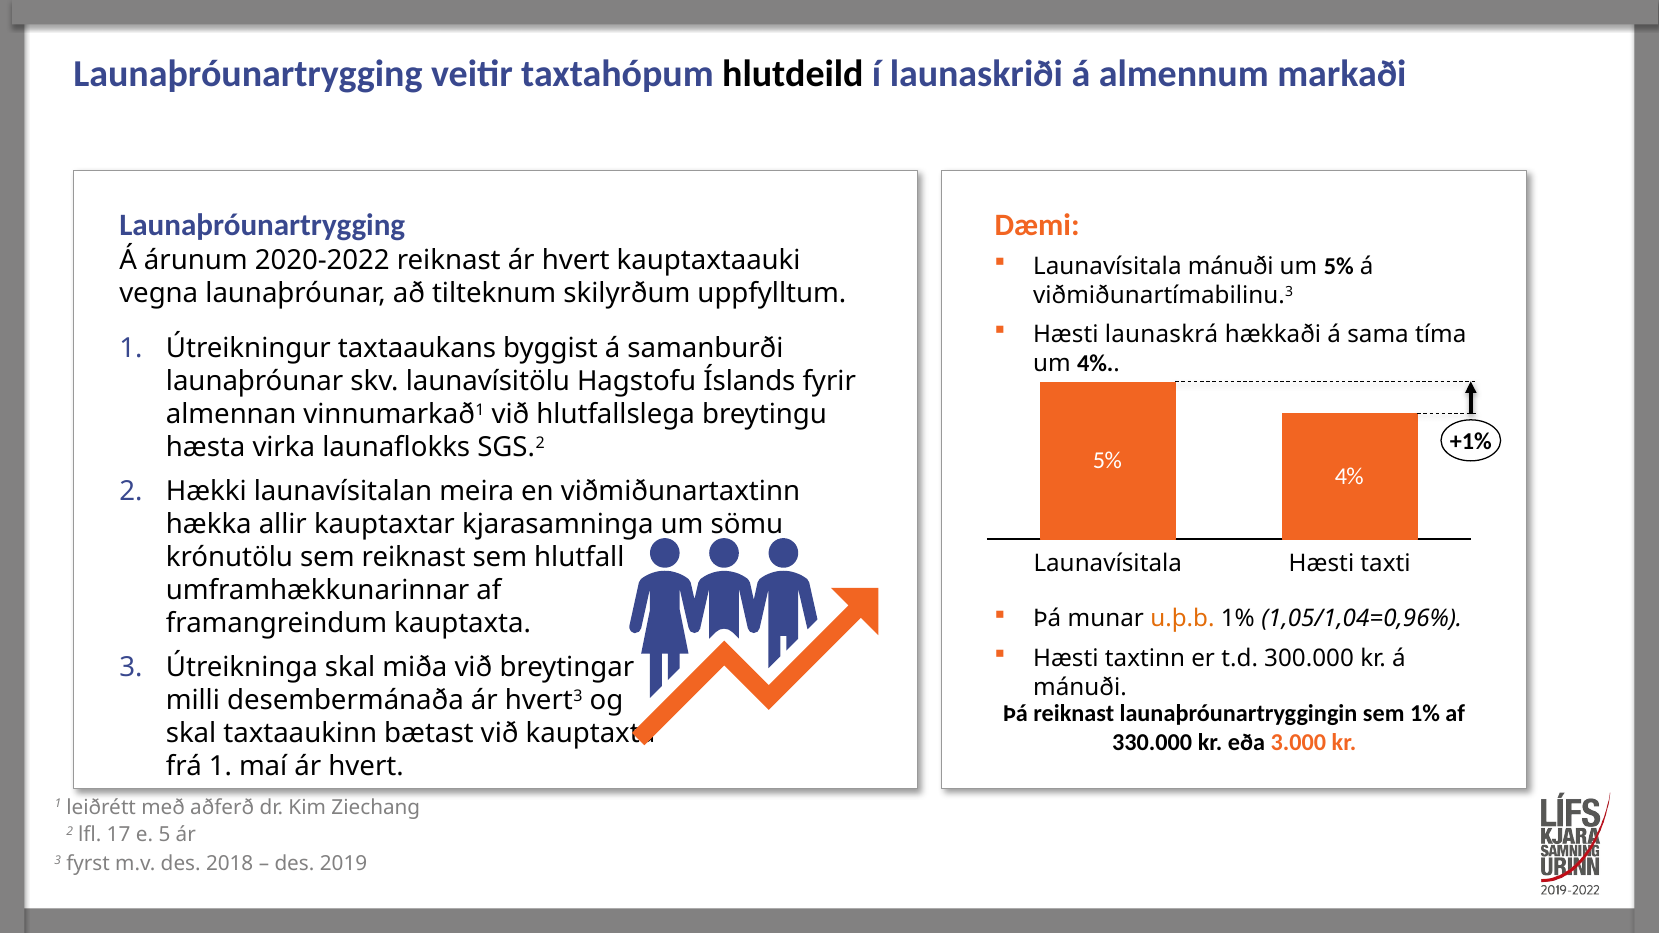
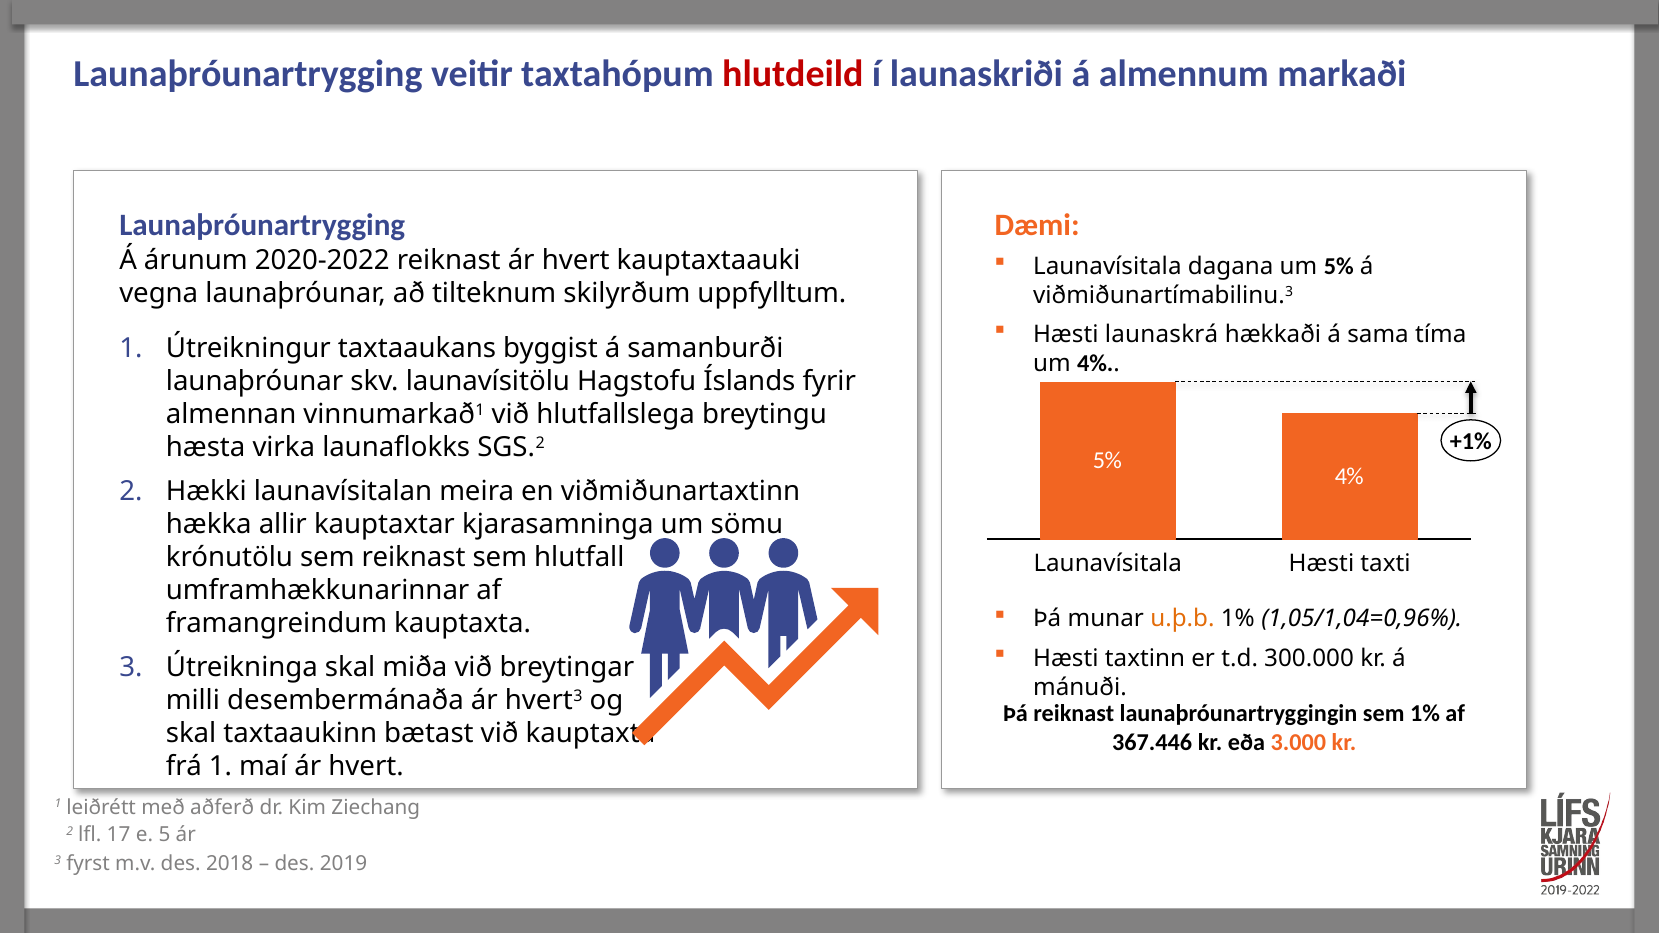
hlutdeild colour: black -> red
Launavísitala mánuði: mánuði -> dagana
330.000: 330.000 -> 367.446
